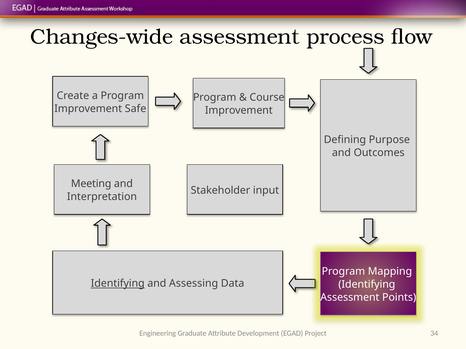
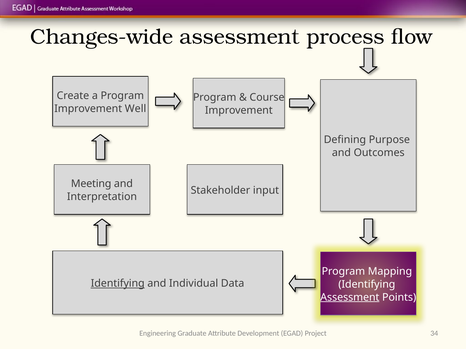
Safe: Safe -> Well
Assessing: Assessing -> Individual
Assessment at (350, 298) underline: none -> present
